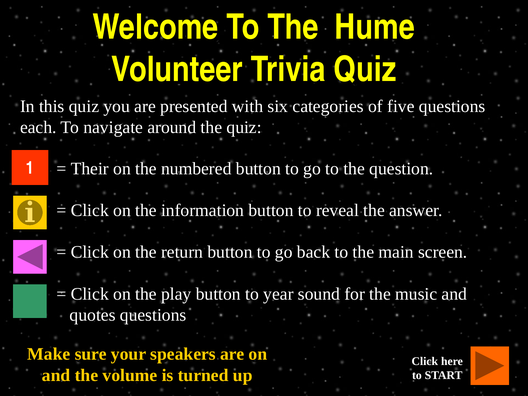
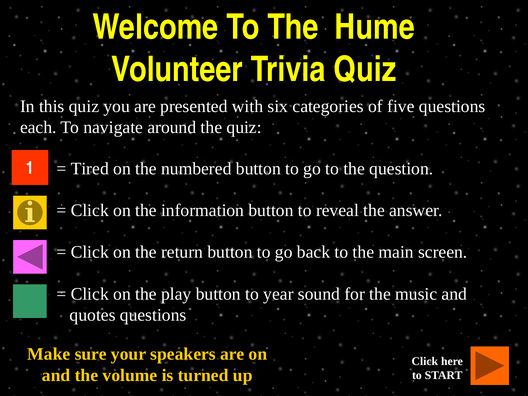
Their: Their -> Tired
